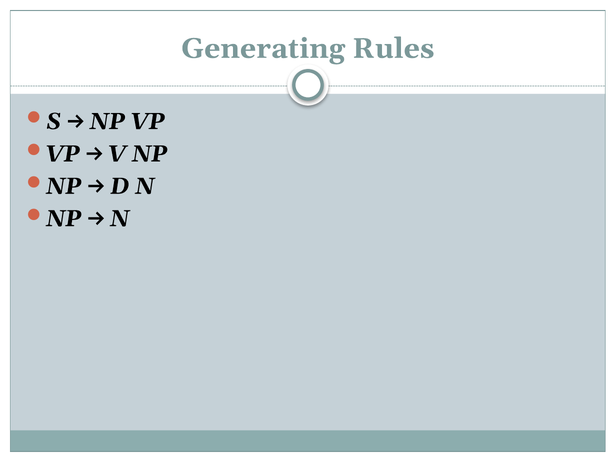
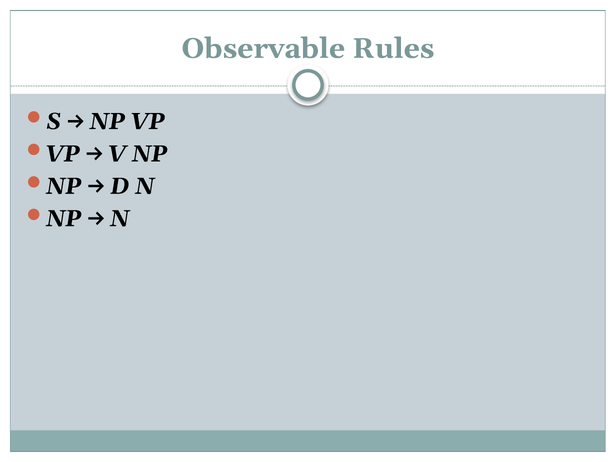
Generating: Generating -> Observable
